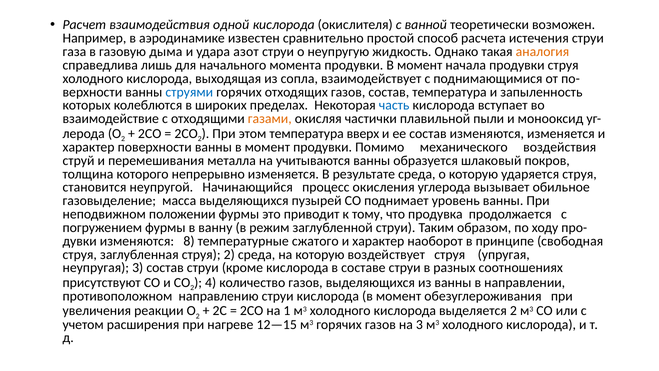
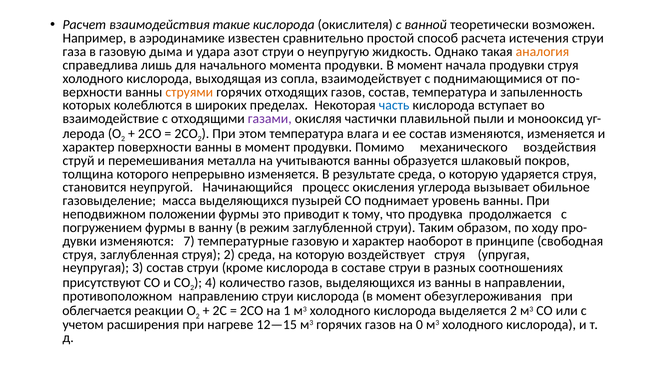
одной: одной -> такие
струями colour: blue -> orange
газами colour: orange -> purple
вверх: вверх -> влага
8: 8 -> 7
температурные сжатого: сжатого -> газовую
увеличения: увеличения -> облегчается
на 3: 3 -> 0
